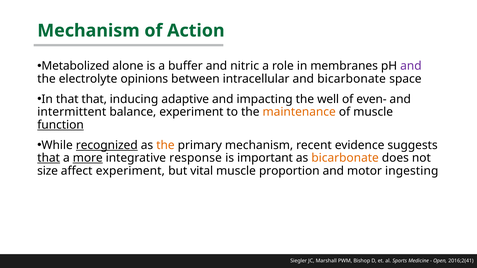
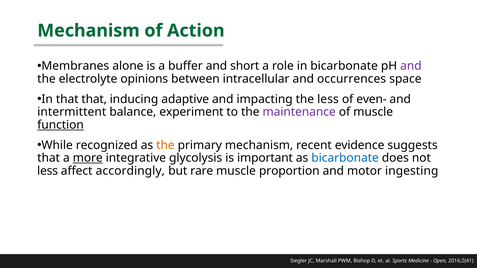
Metabolized: Metabolized -> Membranes
nitric: nitric -> short
in membranes: membranes -> bicarbonate
and bicarbonate: bicarbonate -> occurrences
the well: well -> less
maintenance colour: orange -> purple
recognized underline: present -> none
that at (49, 158) underline: present -> none
response: response -> glycolysis
bicarbonate at (345, 158) colour: orange -> blue
size at (48, 171): size -> less
affect experiment: experiment -> accordingly
vital: vital -> rare
